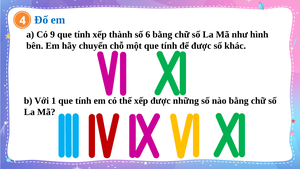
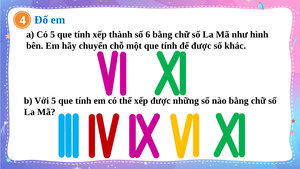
Có 9: 9 -> 5
Với 1: 1 -> 5
